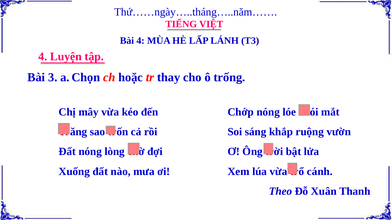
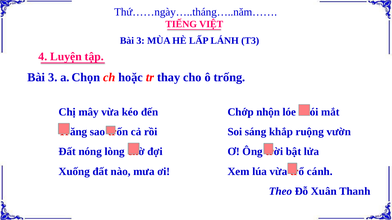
4 at (141, 41): 4 -> 3
Chớp nóng: nóng -> nhộn
